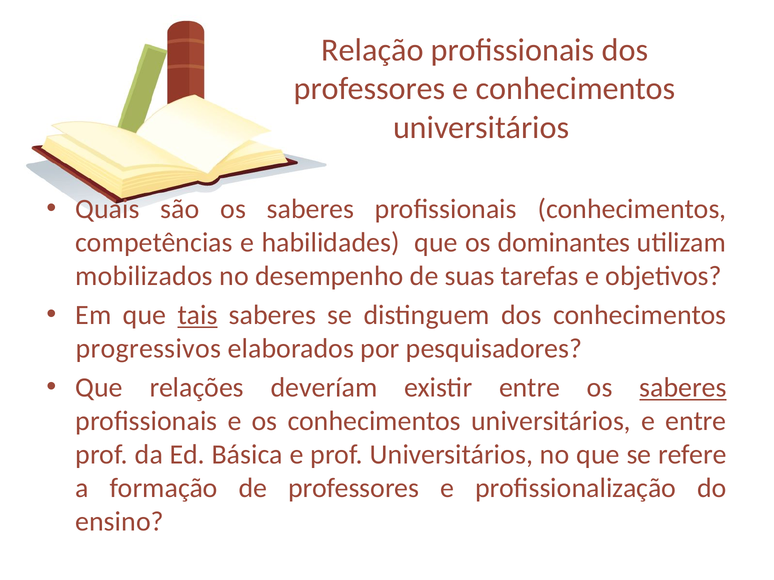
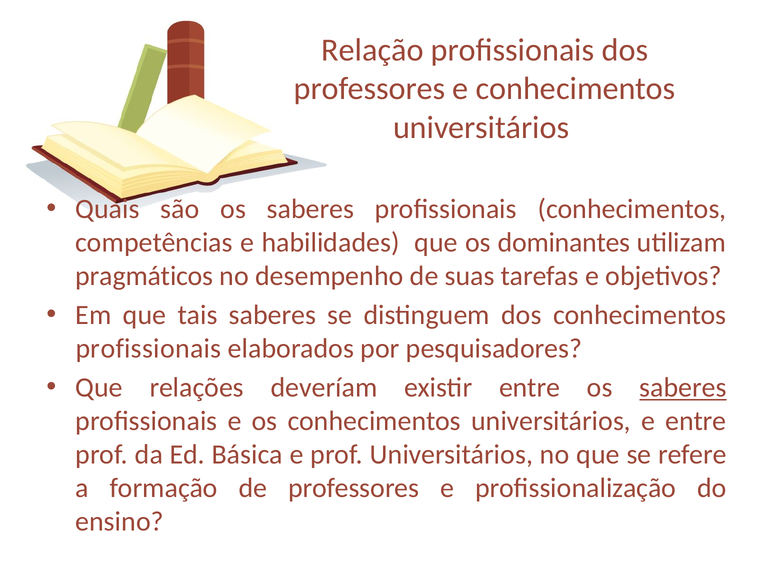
mobilizados: mobilizados -> pragmáticos
tais underline: present -> none
progressivos at (148, 349): progressivos -> profissionais
